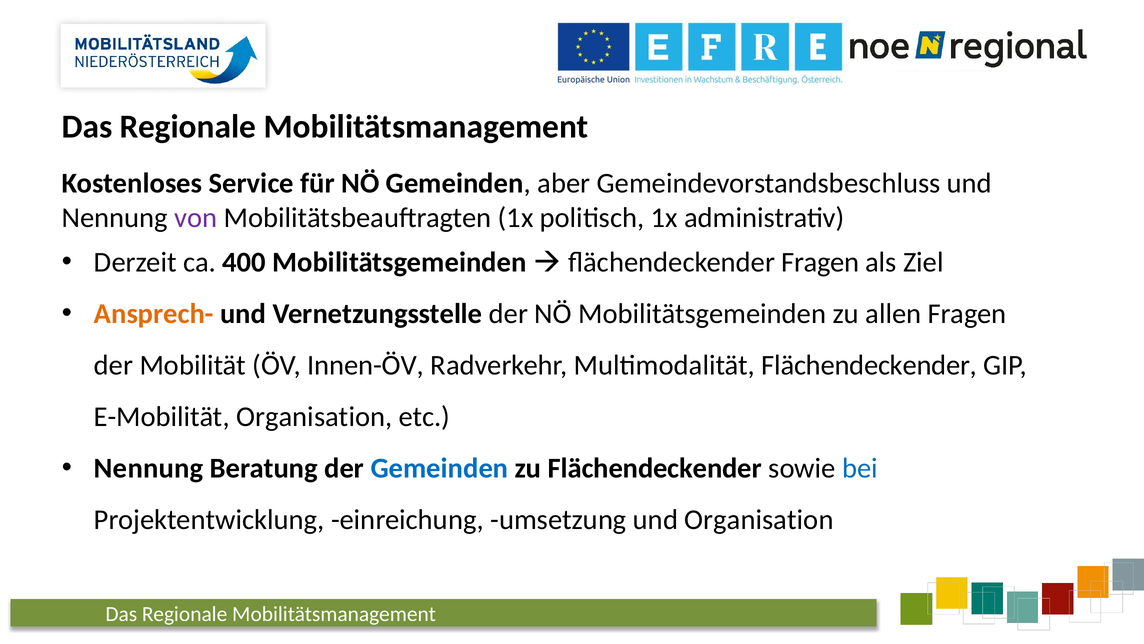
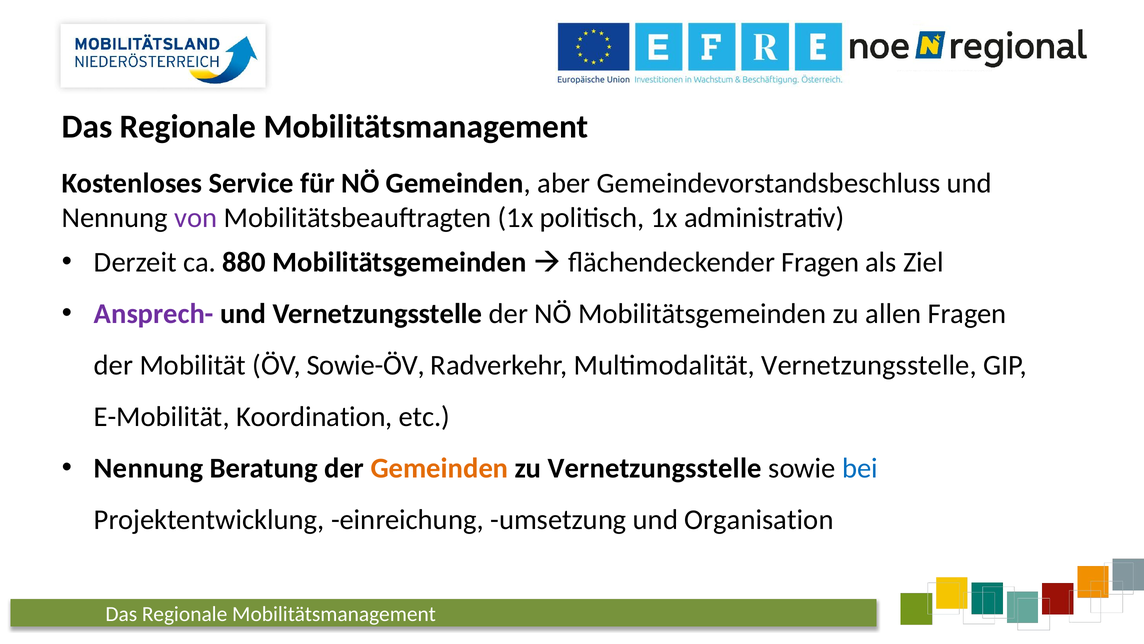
400: 400 -> 880
Ansprech- colour: orange -> purple
Innen-ÖV: Innen-ÖV -> Sowie-ÖV
Multimodalität Flächendeckender: Flächendeckender -> Vernetzungsstelle
E-Mobilität Organisation: Organisation -> Koordination
Gemeinden at (439, 468) colour: blue -> orange
zu Flächendeckender: Flächendeckender -> Vernetzungsstelle
